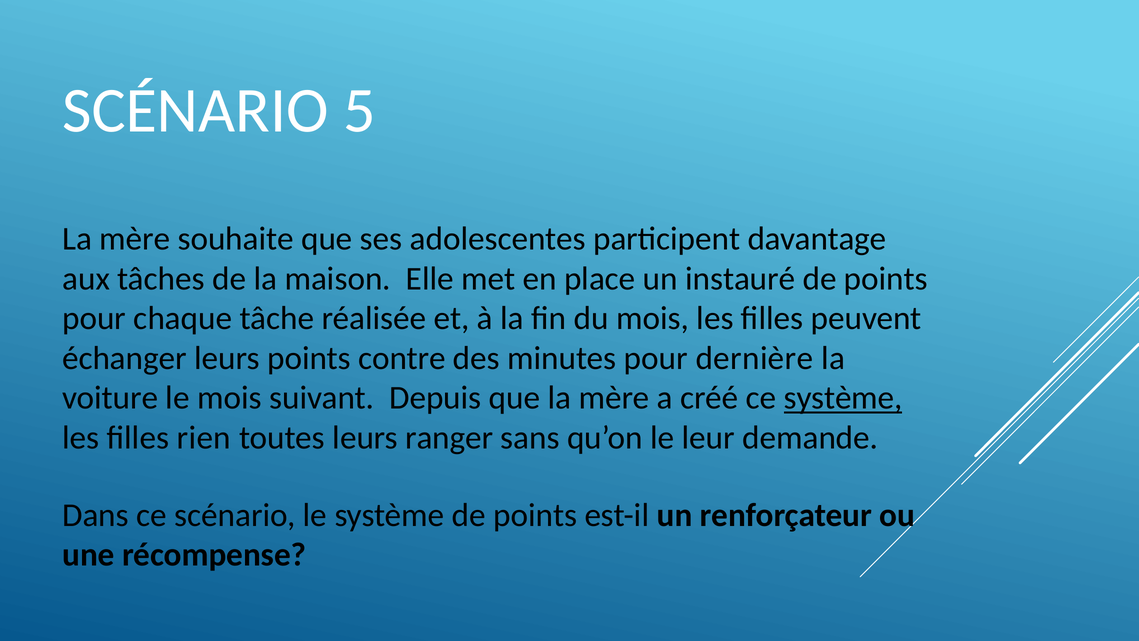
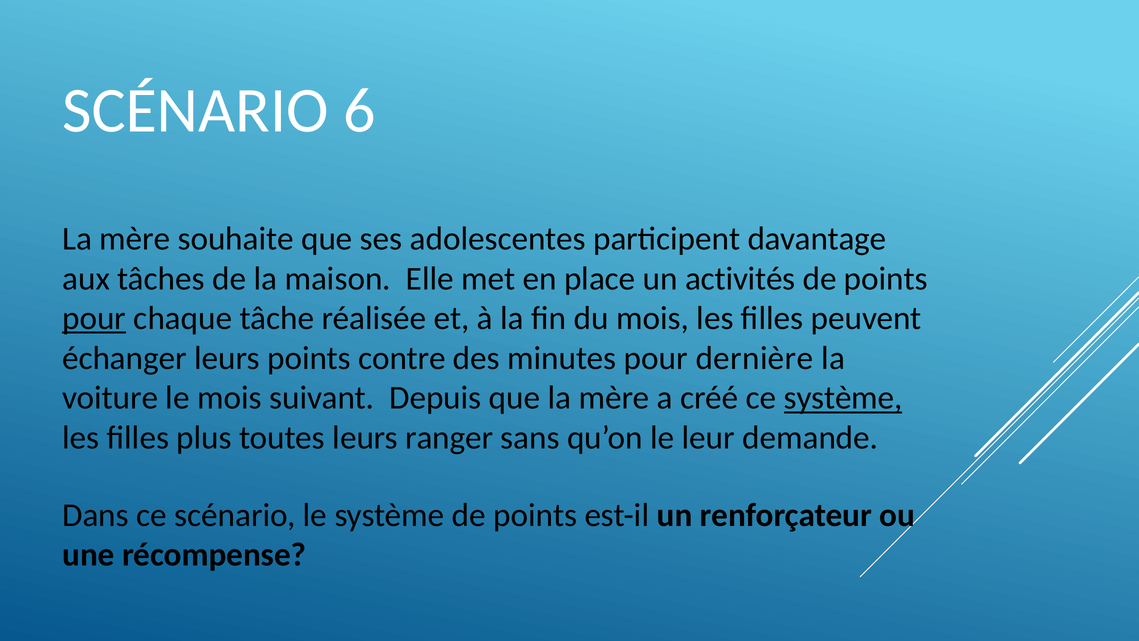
5: 5 -> 6
instauré: instauré -> activités
pour at (94, 318) underline: none -> present
rien: rien -> plus
